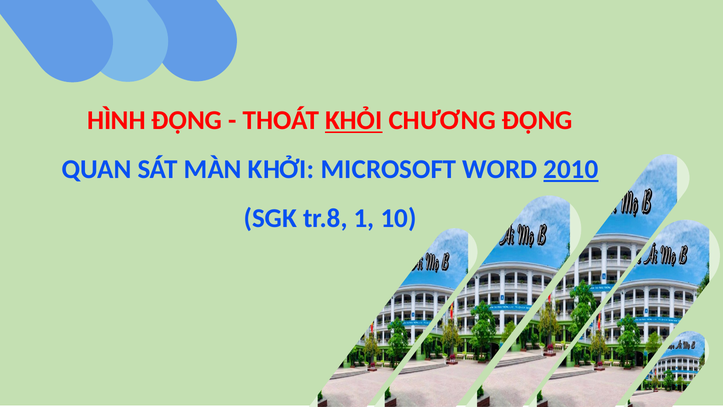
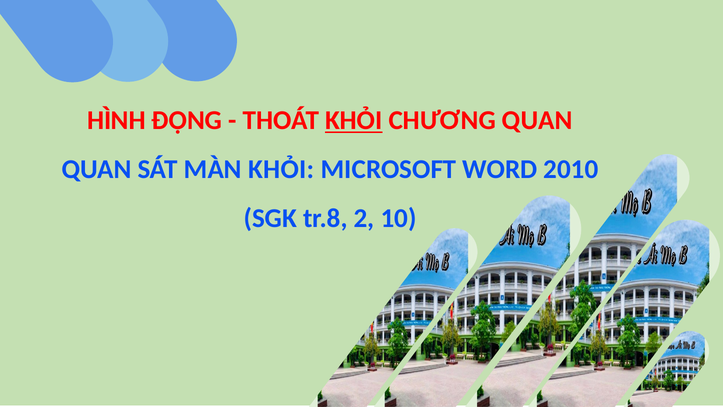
CHƯƠNG ĐỘNG: ĐỘNG -> QUAN
MÀN KHỞI: KHỞI -> KHỎI
2010 underline: present -> none
1: 1 -> 2
